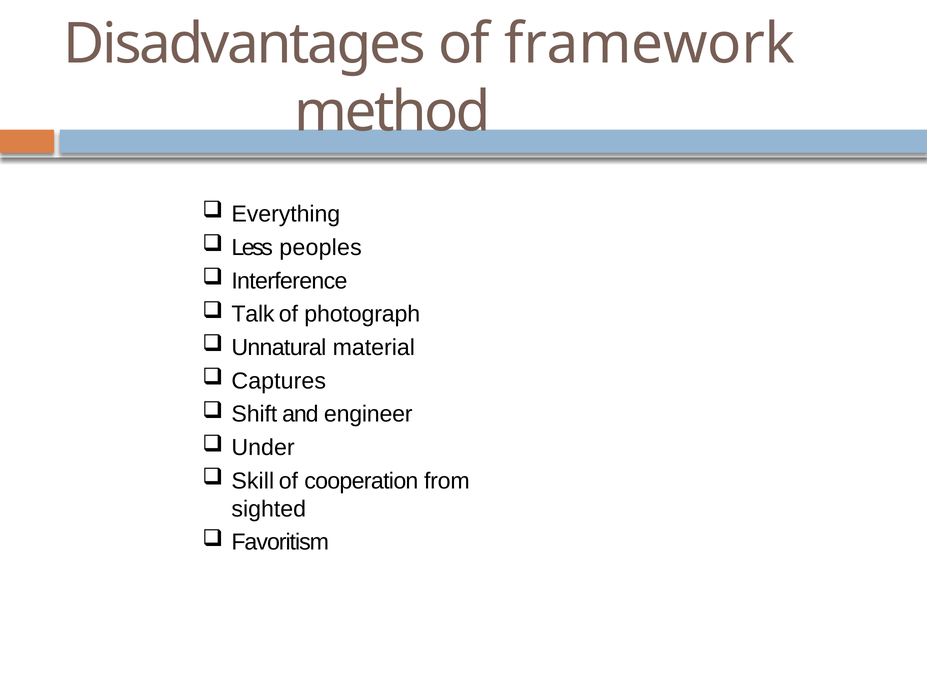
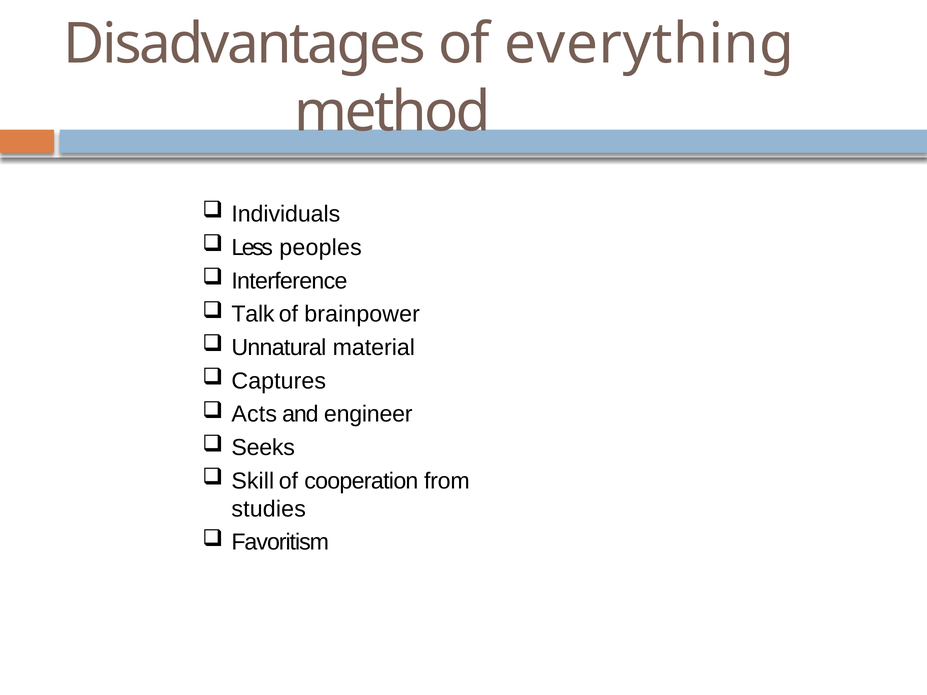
framework: framework -> everything
Everything: Everything -> Individuals
photograph: photograph -> brainpower
Shift: Shift -> Acts
Under: Under -> Seeks
sighted: sighted -> studies
